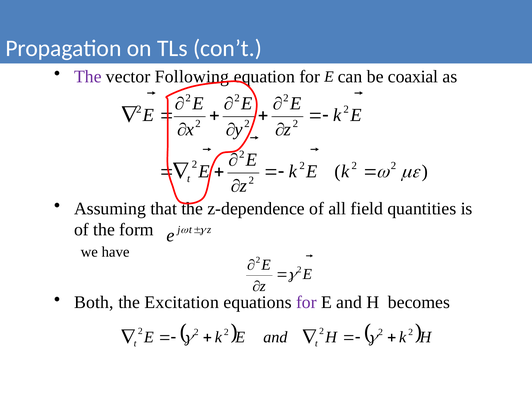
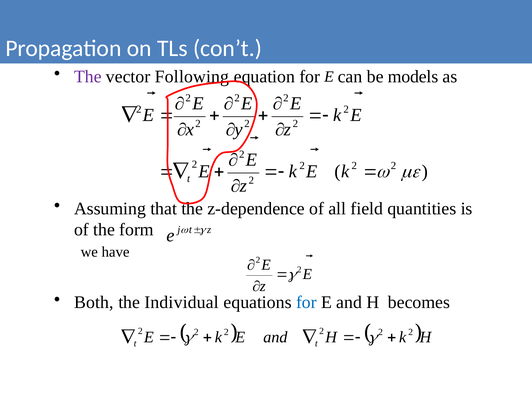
coaxial: coaxial -> models
Excitation: Excitation -> Individual
for at (306, 302) colour: purple -> blue
